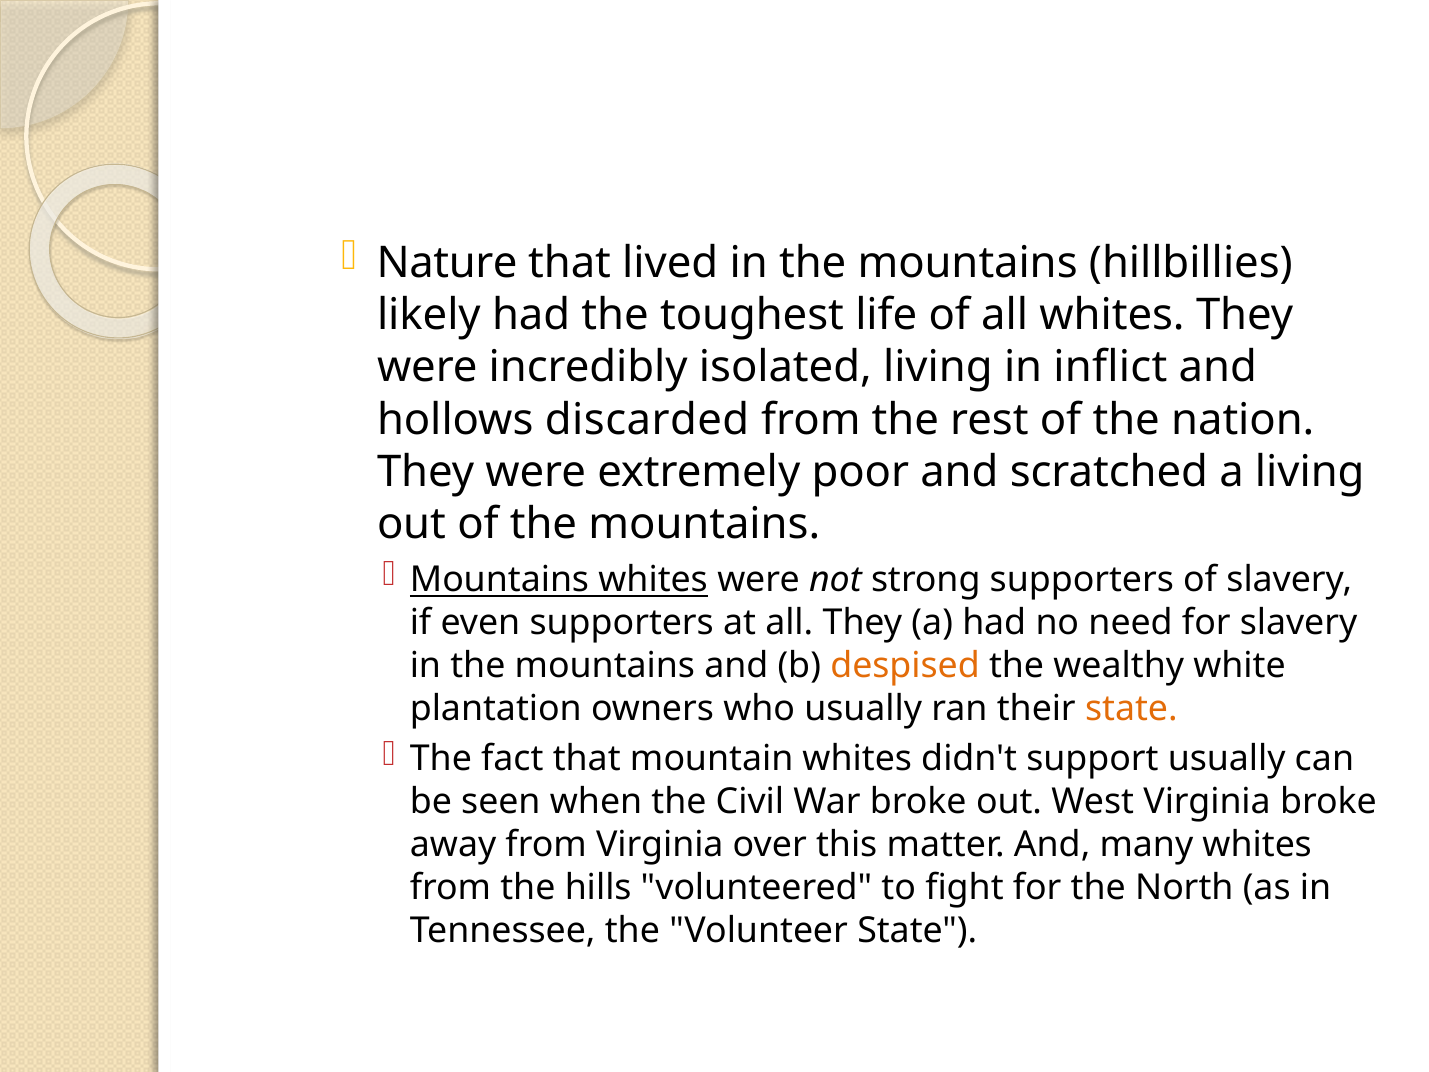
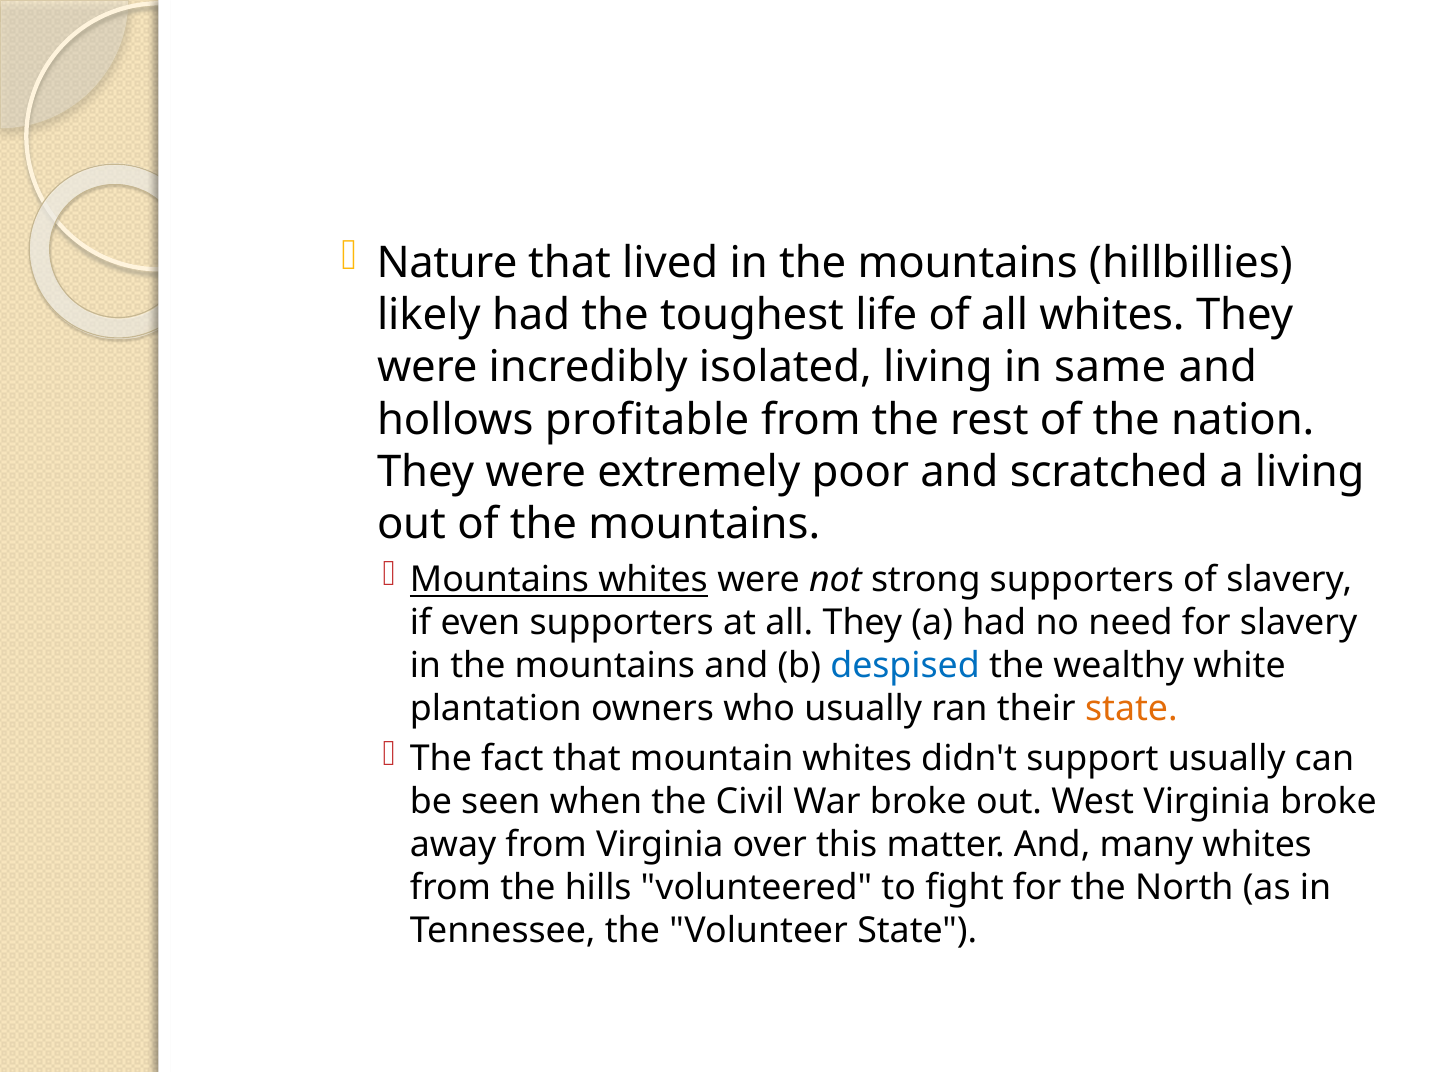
inflict: inflict -> same
discarded: discarded -> profitable
despised colour: orange -> blue
